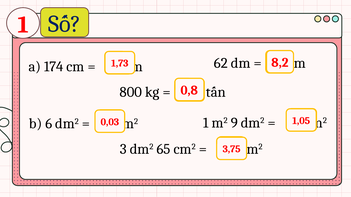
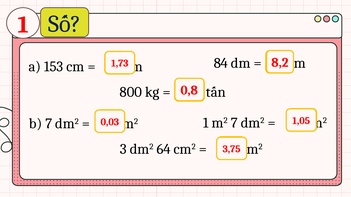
174: 174 -> 153
62: 62 -> 84
b 6: 6 -> 7
m2 9: 9 -> 7
65: 65 -> 64
